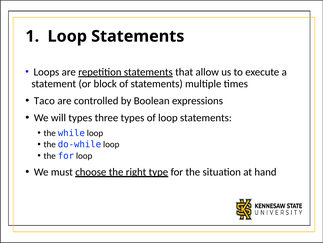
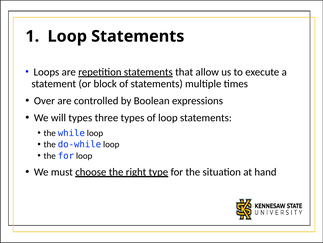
Taco: Taco -> Over
